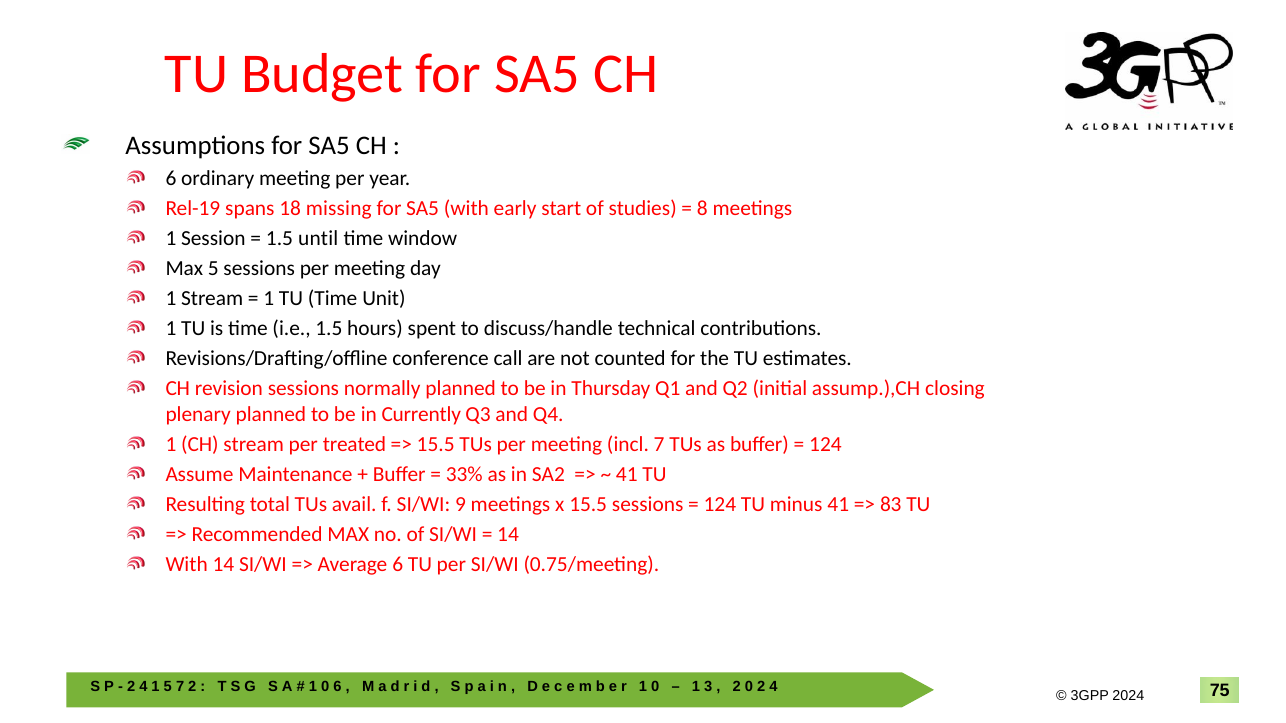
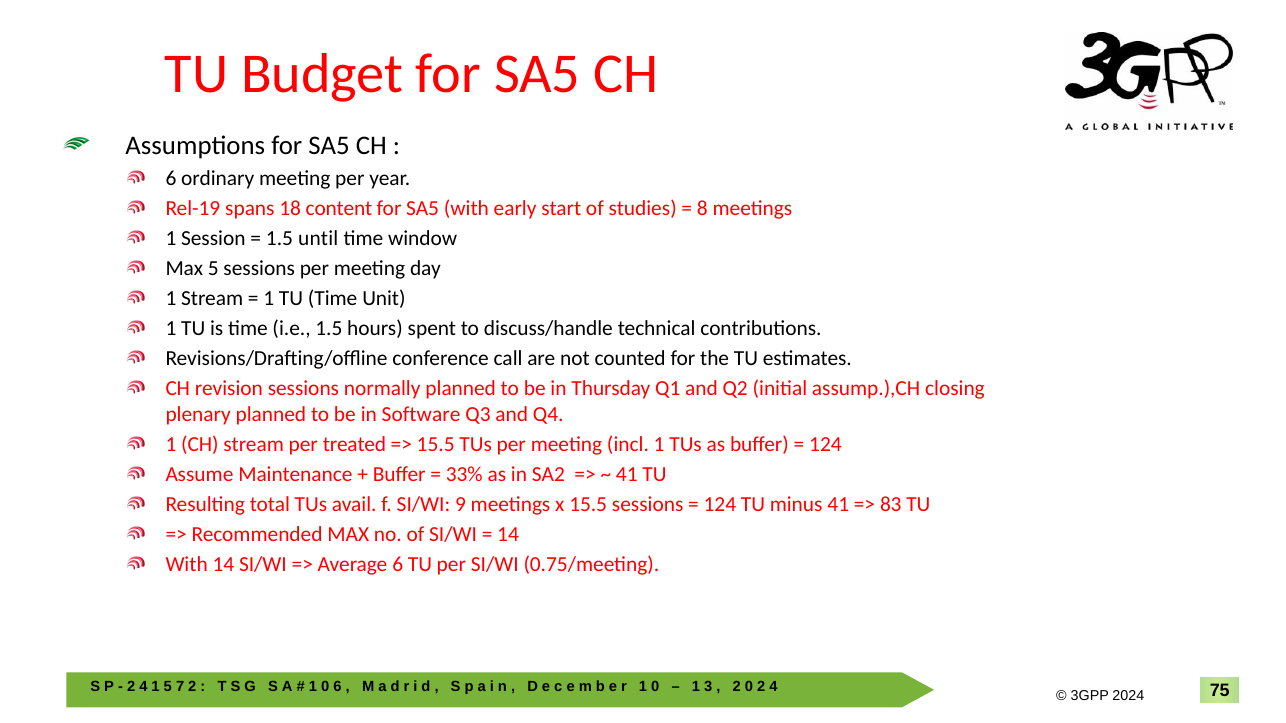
missing: missing -> content
Currently: Currently -> Software
incl 7: 7 -> 1
